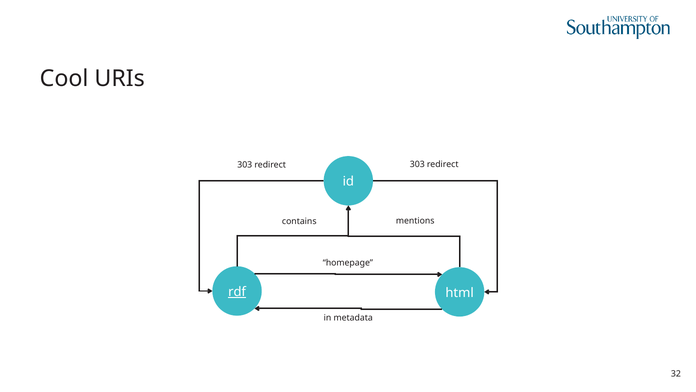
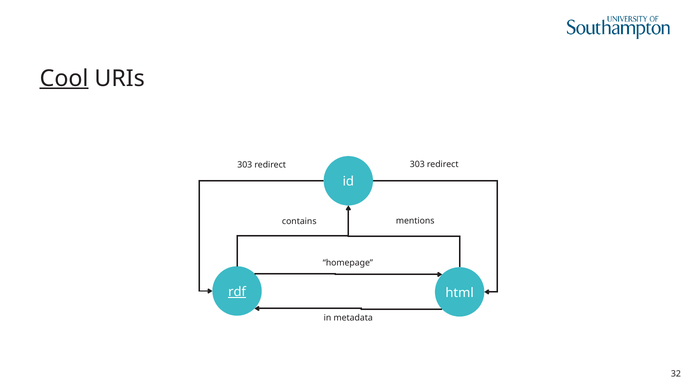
Cool underline: none -> present
